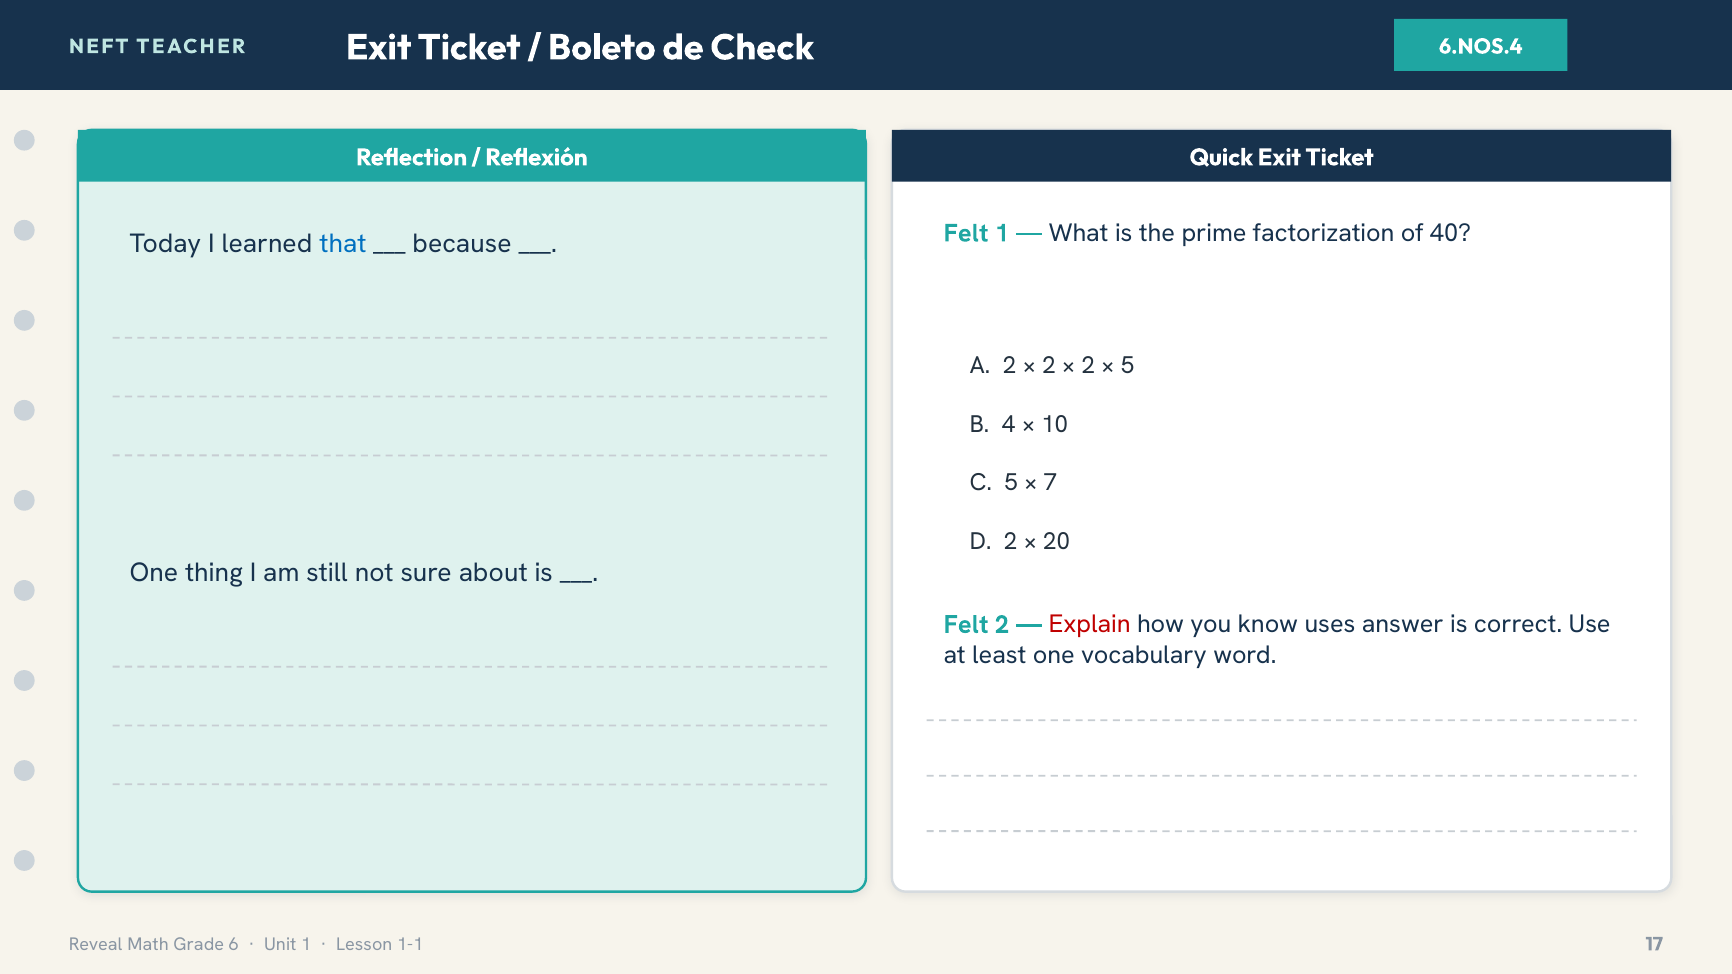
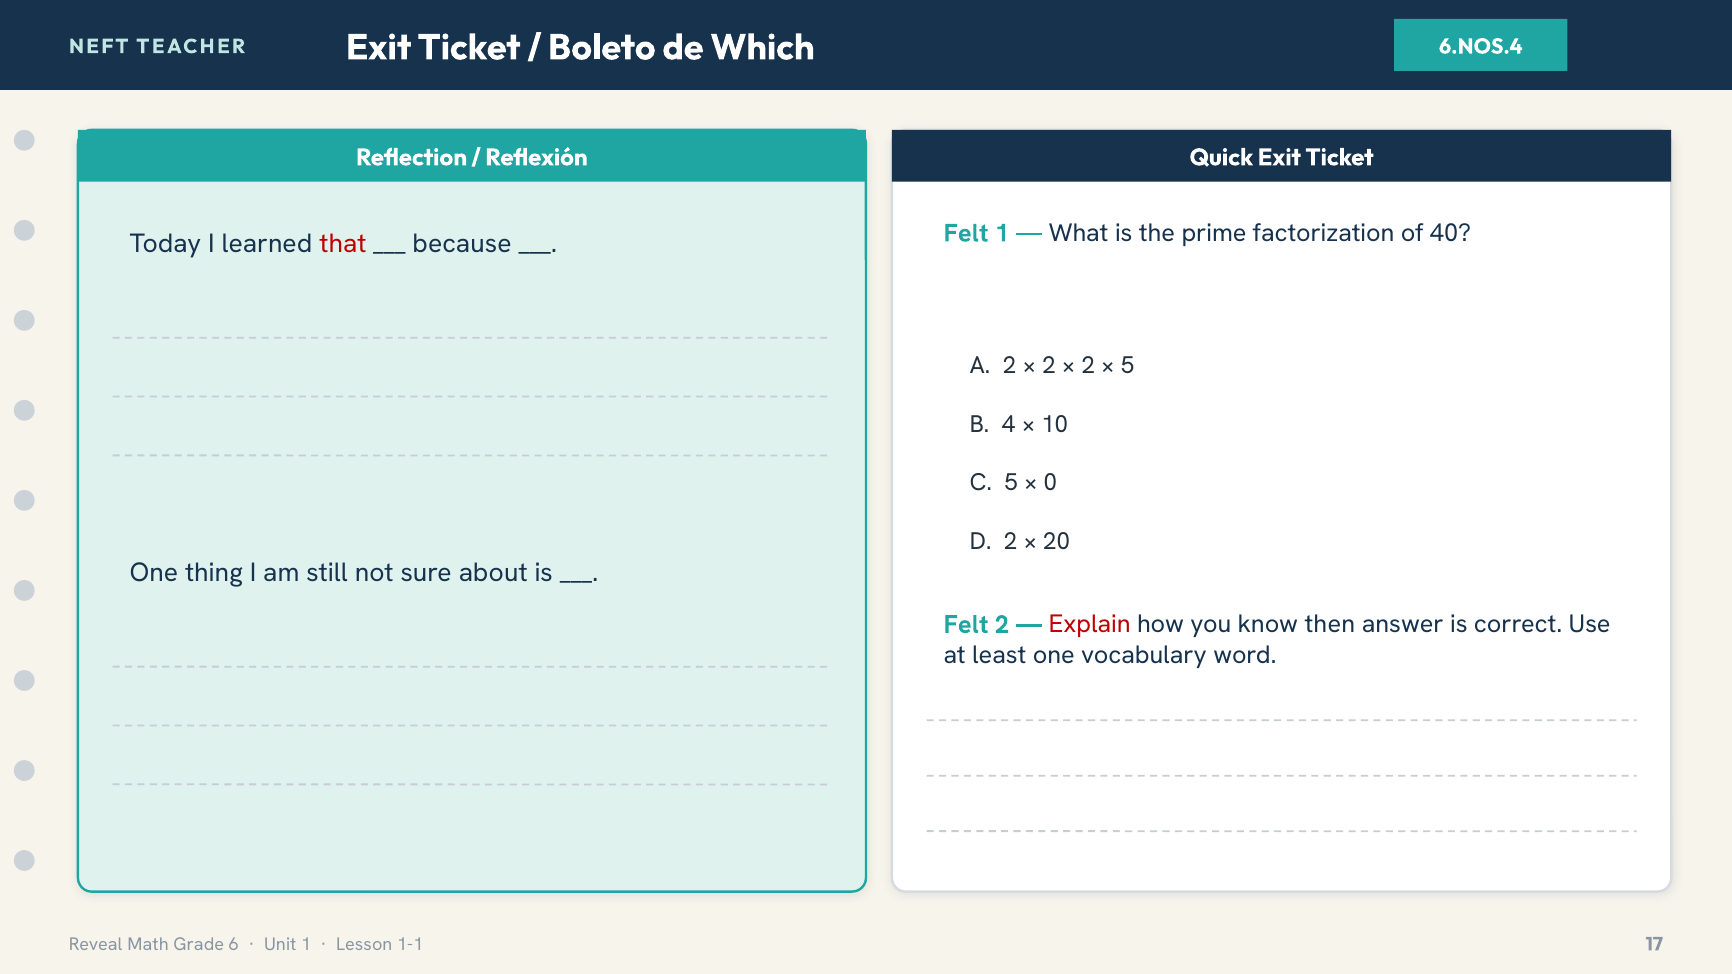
Check: Check -> Which
that colour: blue -> red
7: 7 -> 0
uses: uses -> then
